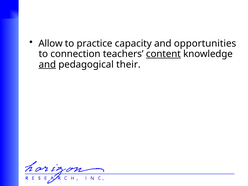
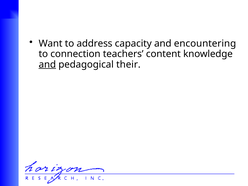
Allow: Allow -> Want
practice: practice -> address
opportunities: opportunities -> encountering
content underline: present -> none
